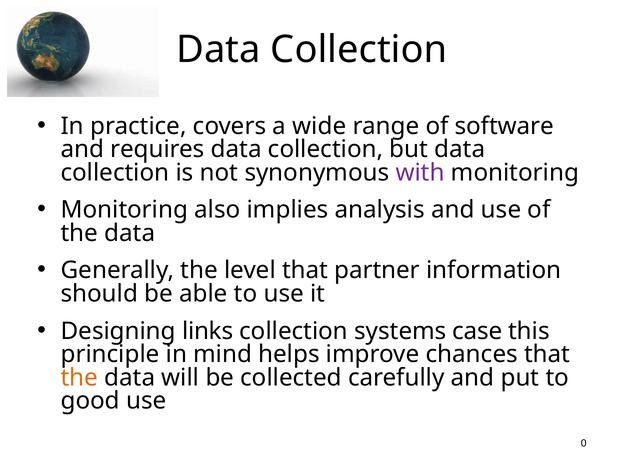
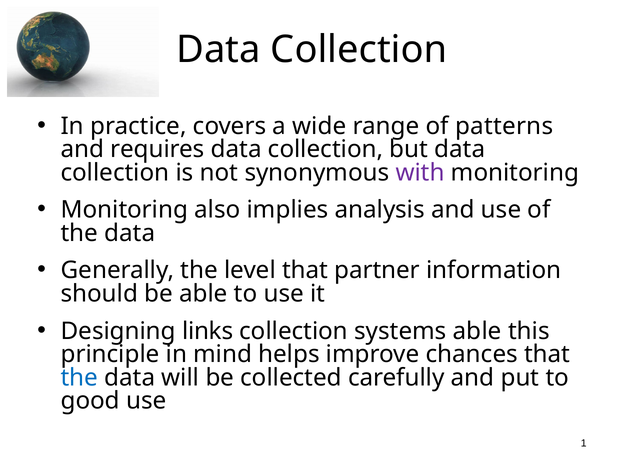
software: software -> patterns
systems case: case -> able
the at (79, 378) colour: orange -> blue
0: 0 -> 1
